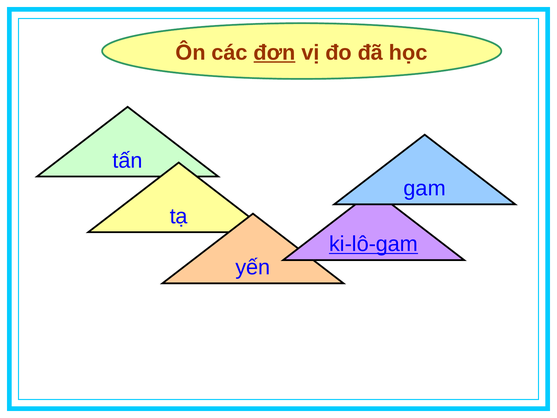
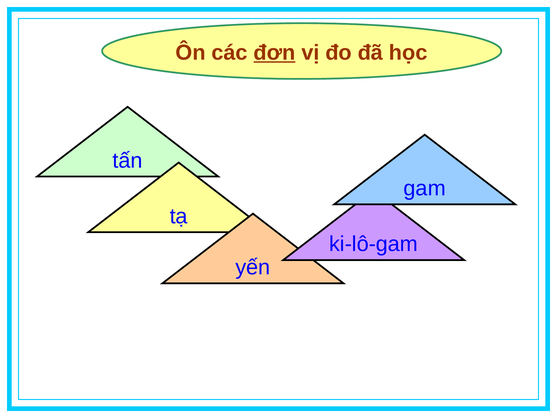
ki-lô-gam underline: present -> none
